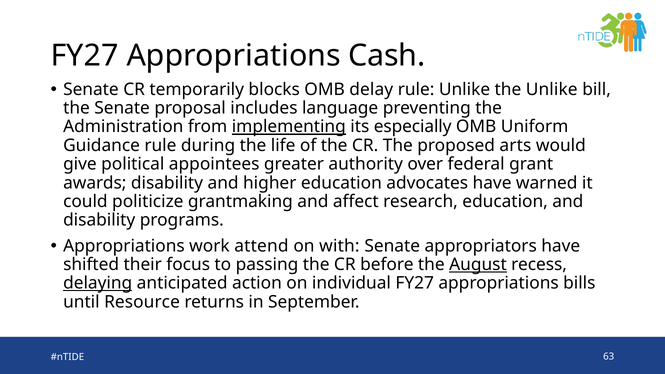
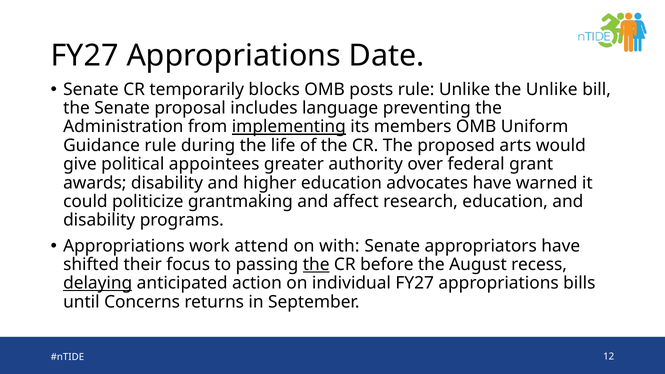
Cash: Cash -> Date
delay: delay -> posts
especially: especially -> members
the at (316, 265) underline: none -> present
August underline: present -> none
Resource: Resource -> Concerns
63: 63 -> 12
